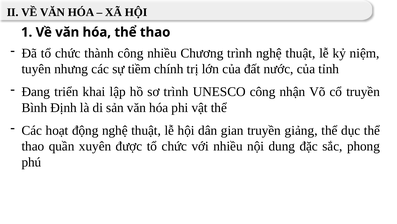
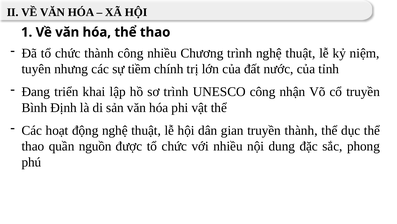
truyền giảng: giảng -> thành
xuyên: xuyên -> nguồn
